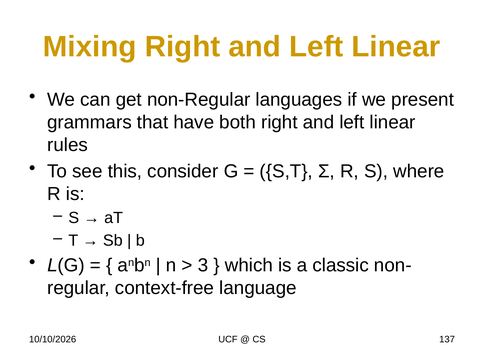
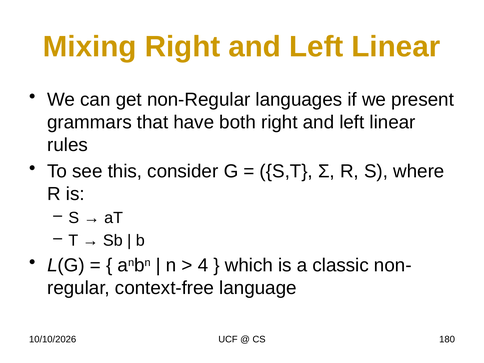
3: 3 -> 4
137: 137 -> 180
